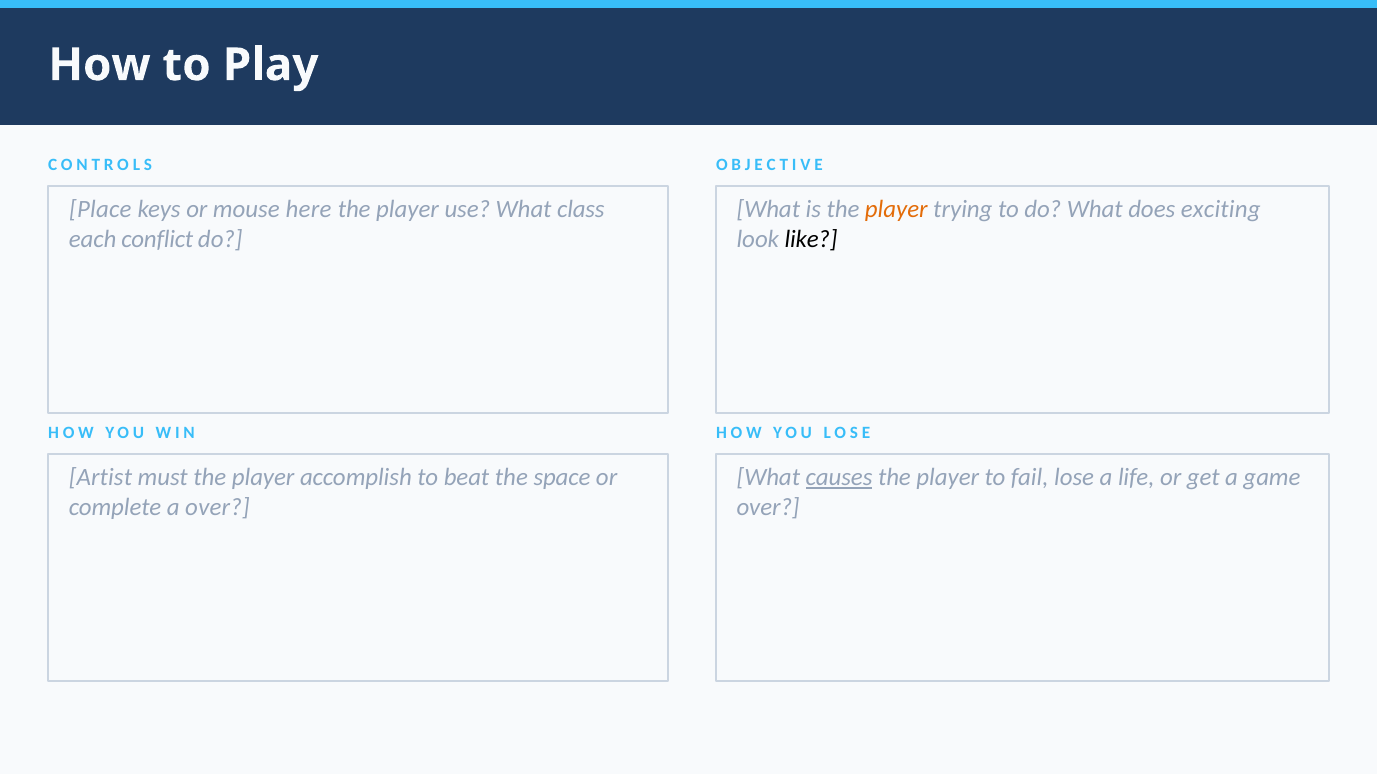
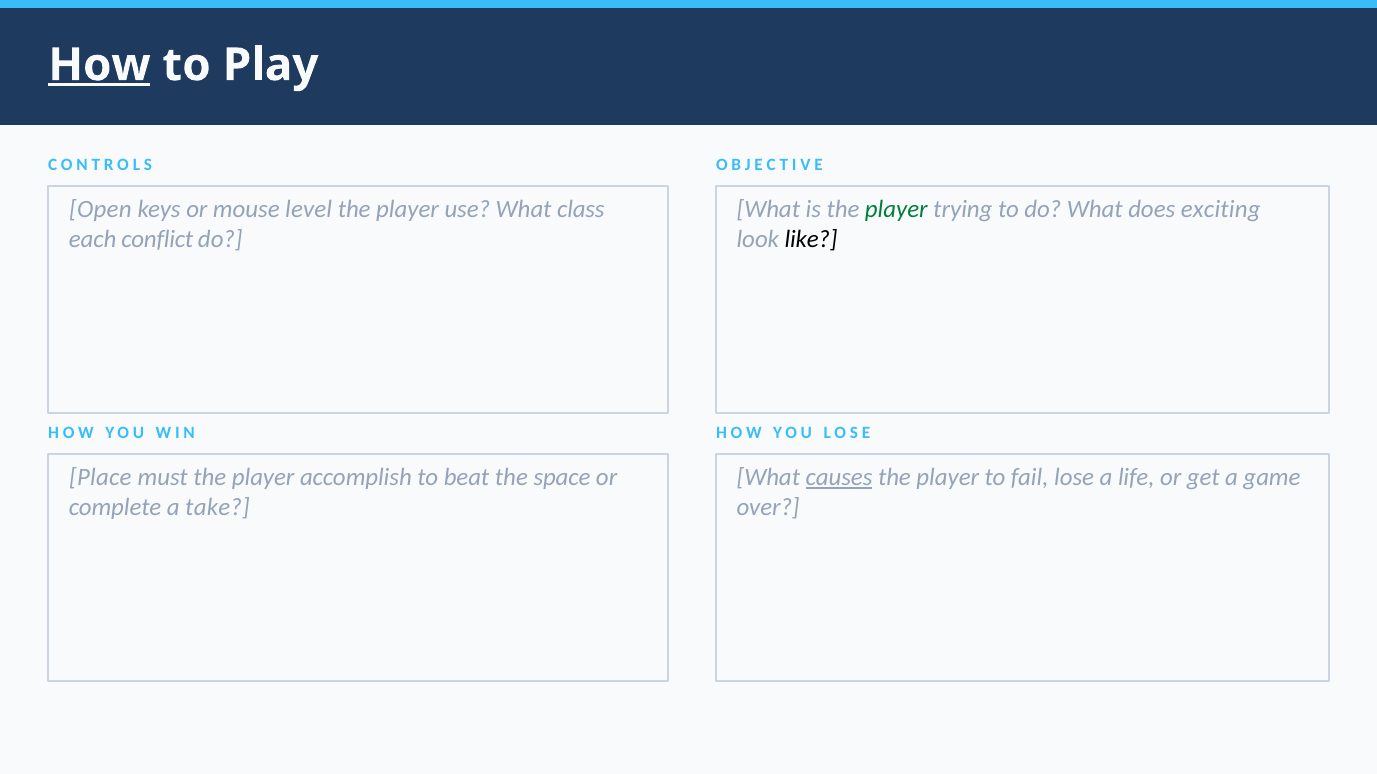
How at (99, 65) underline: none -> present
Place: Place -> Open
here: here -> level
player at (896, 209) colour: orange -> green
Artist: Artist -> Place
a over: over -> take
